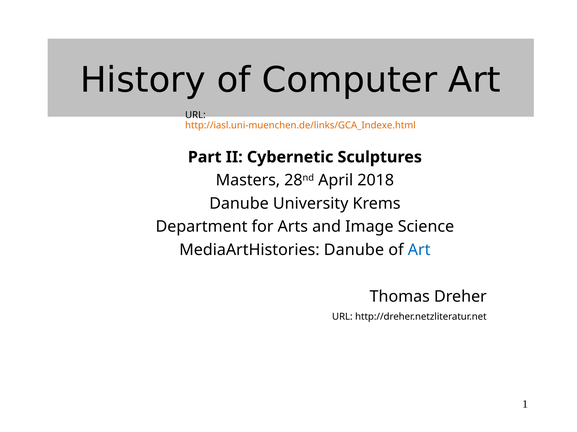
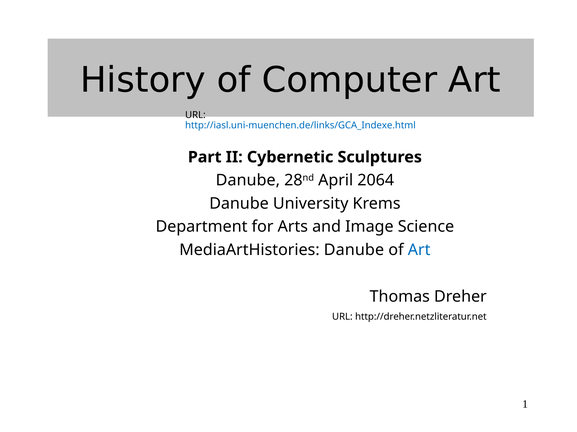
http://iasl.uni-muenchen.de/links/GCA_Indexe.html colour: orange -> blue
Masters at (248, 181): Masters -> Danube
2018: 2018 -> 2064
